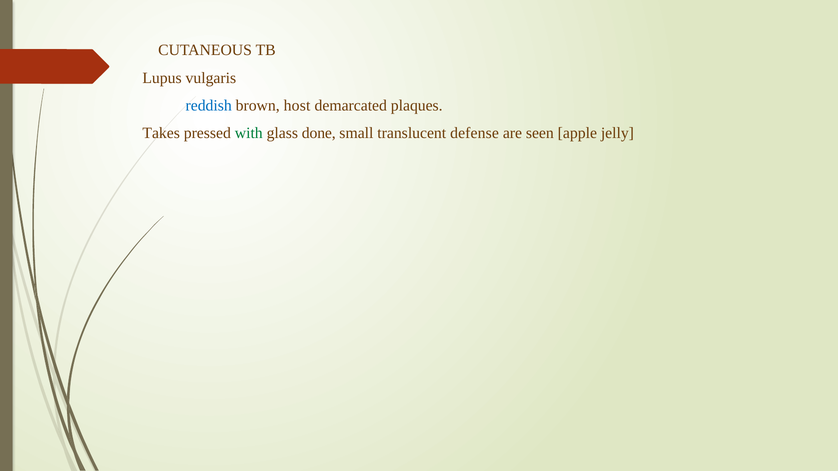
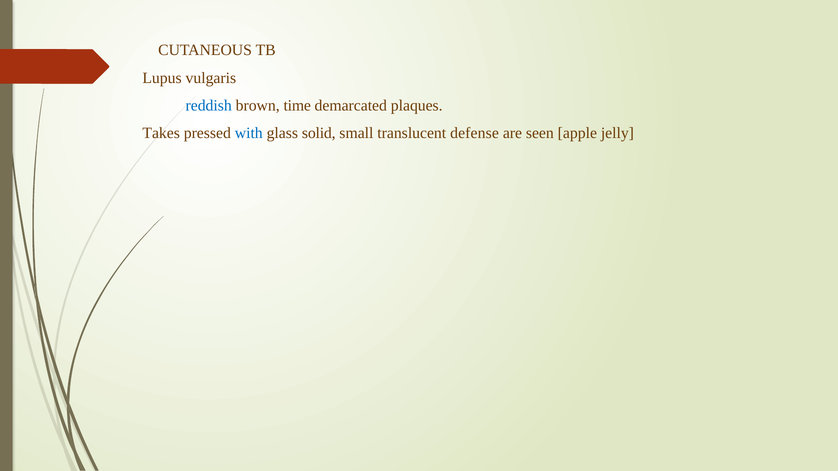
host: host -> time
with colour: green -> blue
done: done -> solid
